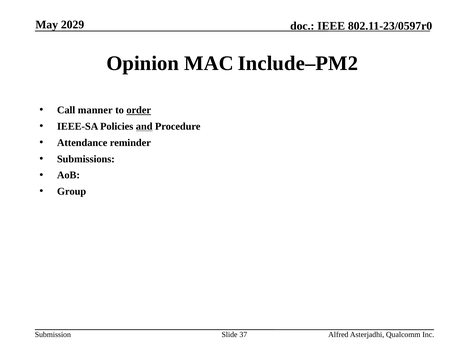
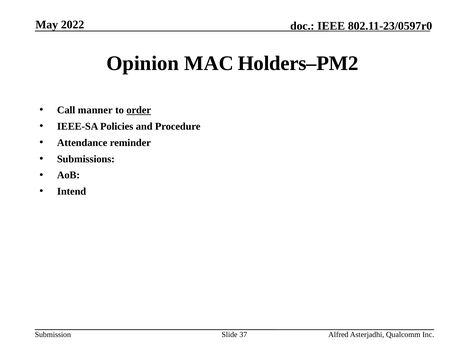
2029: 2029 -> 2022
Include–PM2: Include–PM2 -> Holders–PM2
and underline: present -> none
Group: Group -> Intend
